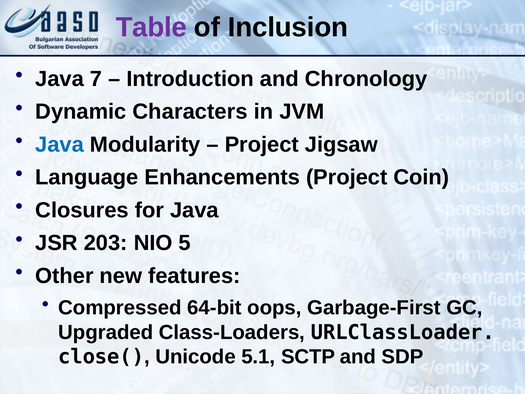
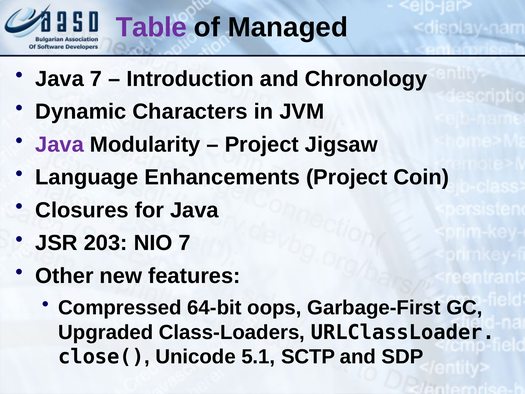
Inclusion: Inclusion -> Managed
Java at (60, 144) colour: blue -> purple
NIO 5: 5 -> 7
